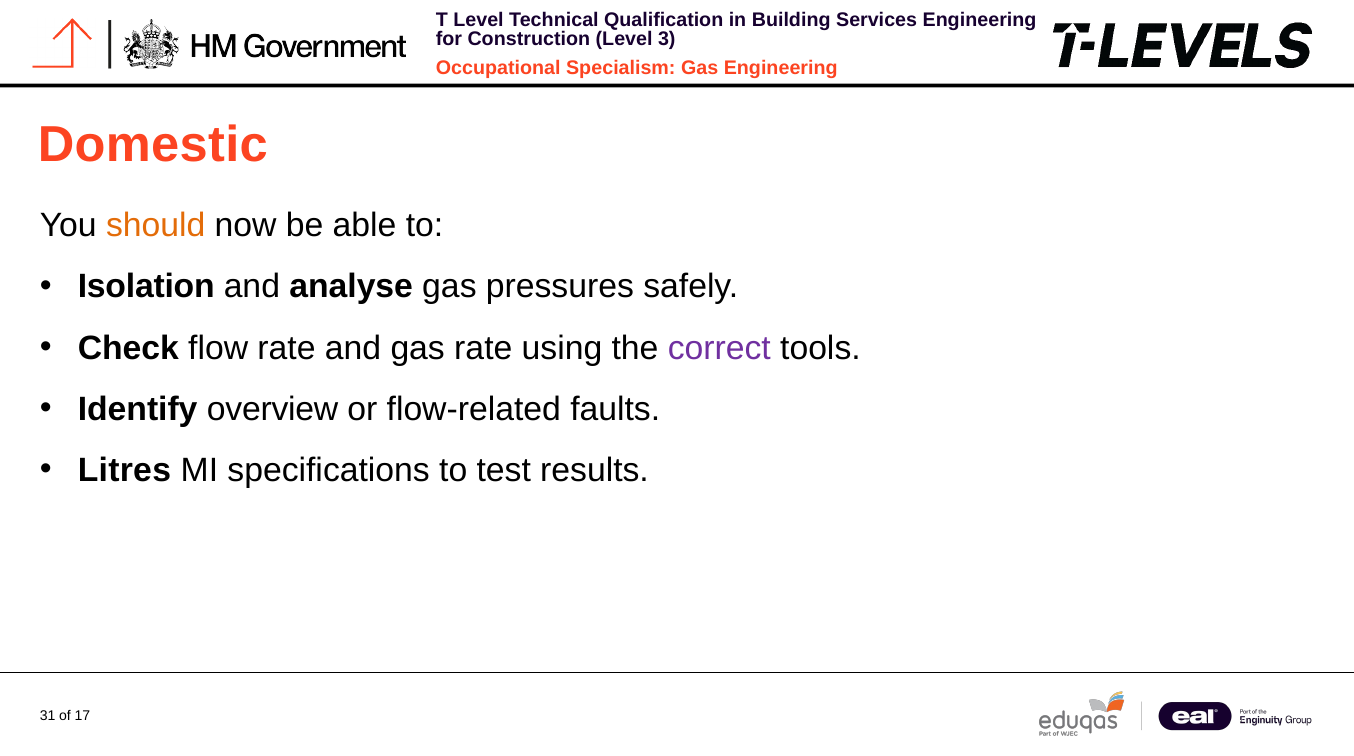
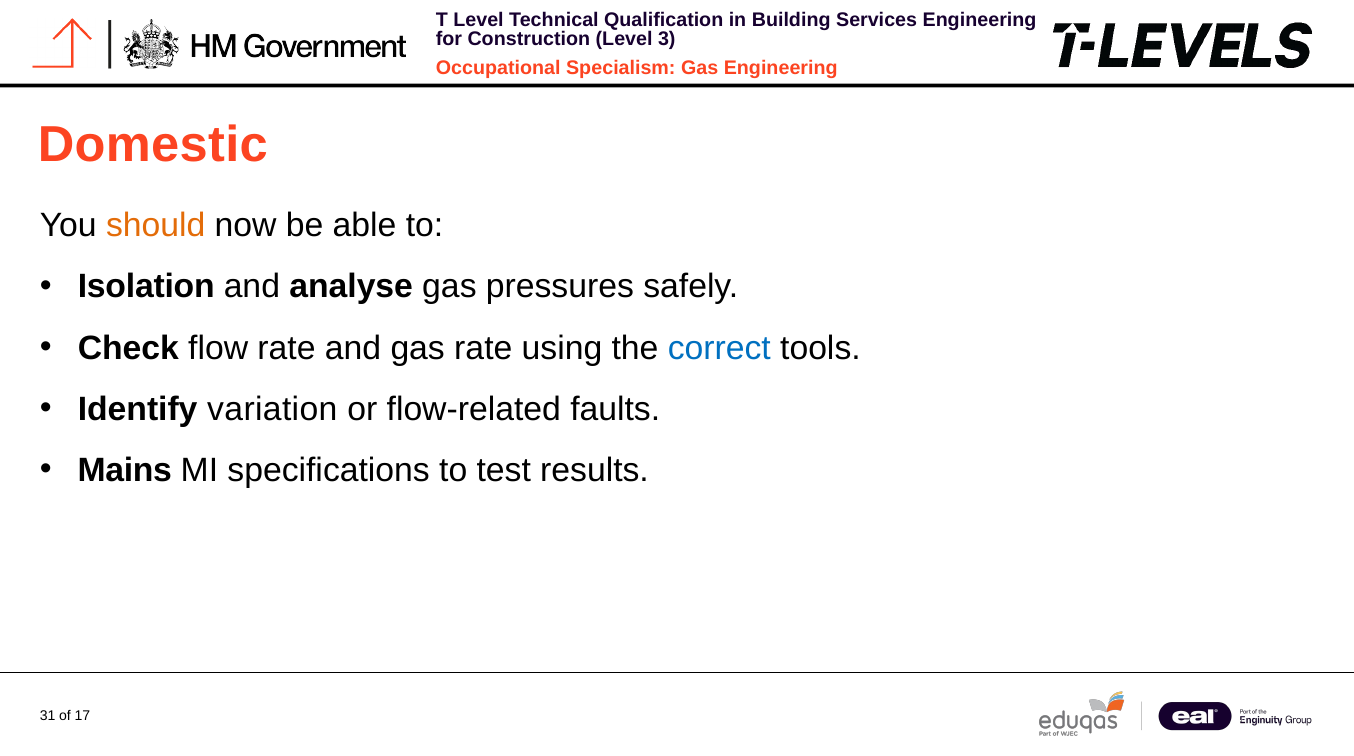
correct colour: purple -> blue
overview: overview -> variation
Litres: Litres -> Mains
